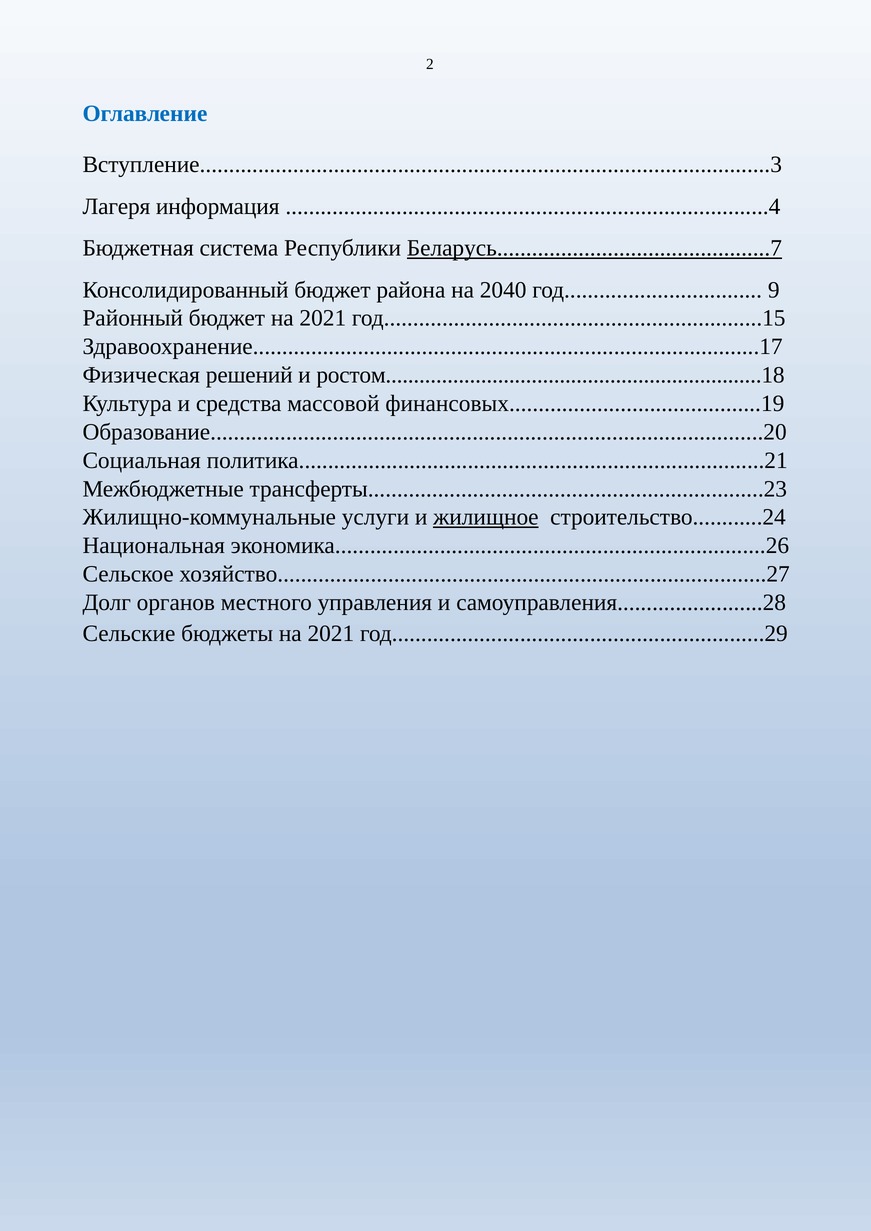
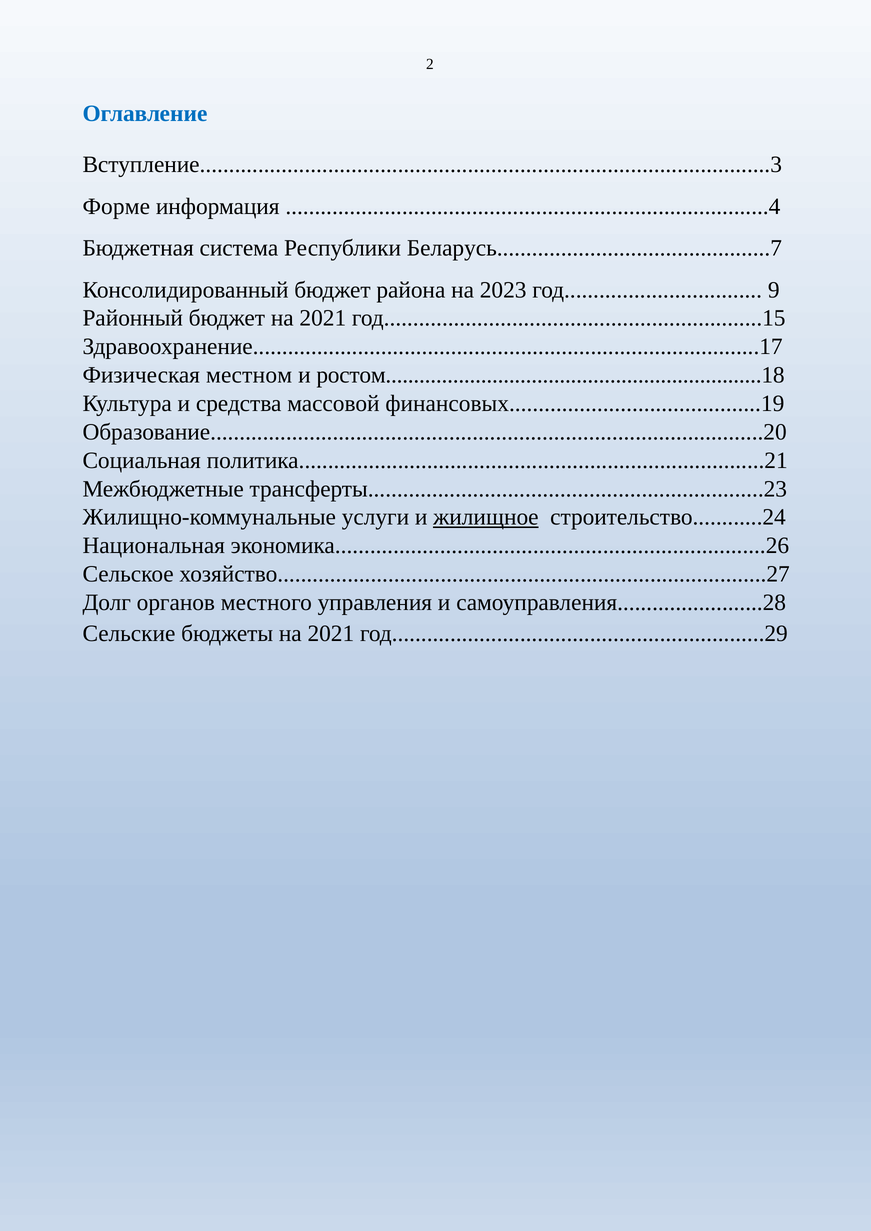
Лагеря: Лагеря -> Форме
Беларусь...............................................7 underline: present -> none
2040: 2040 -> 2023
решений: решений -> местном
